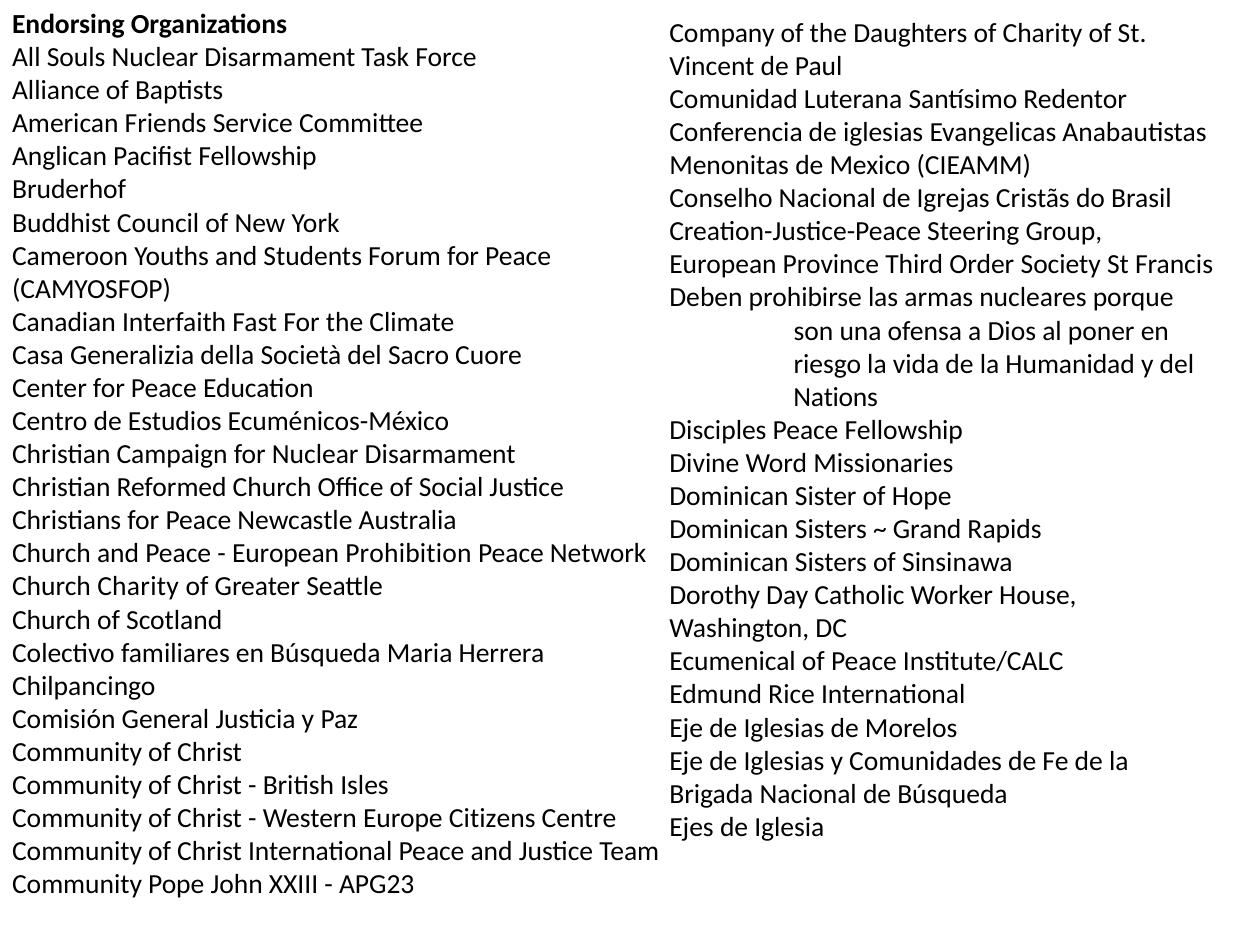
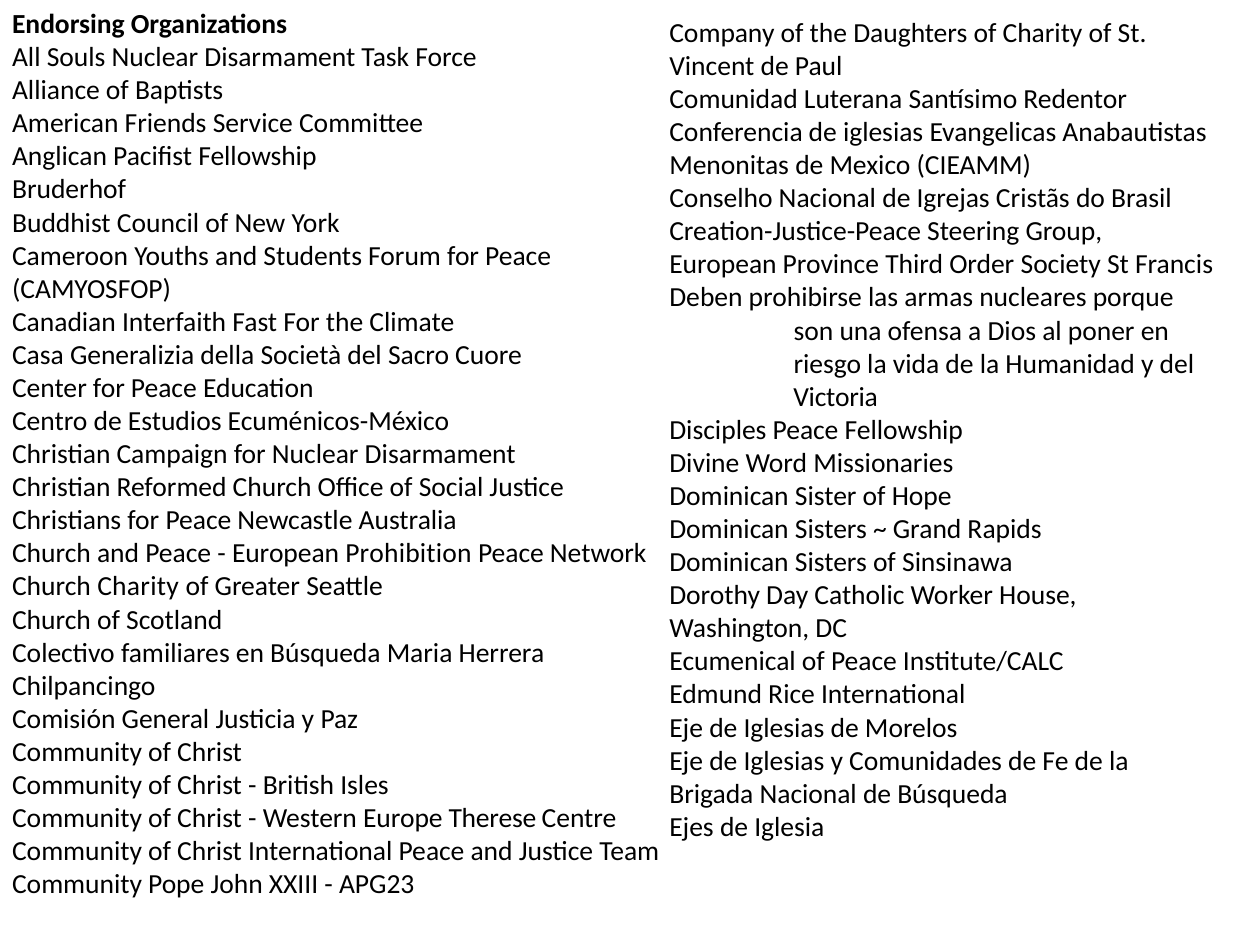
Nations: Nations -> Victoria
Citizens: Citizens -> Therese
